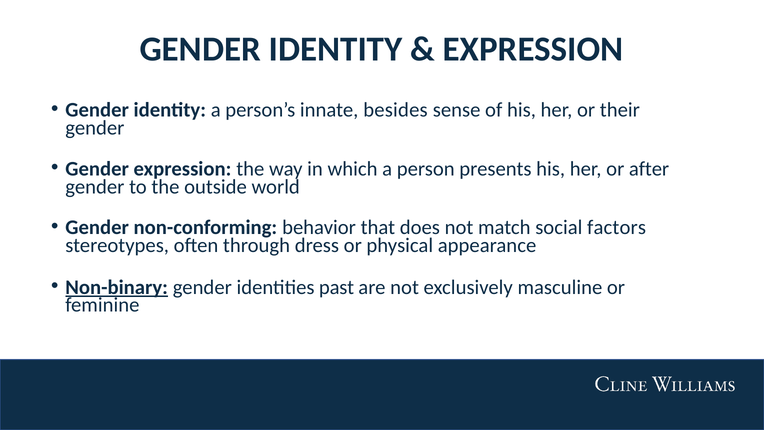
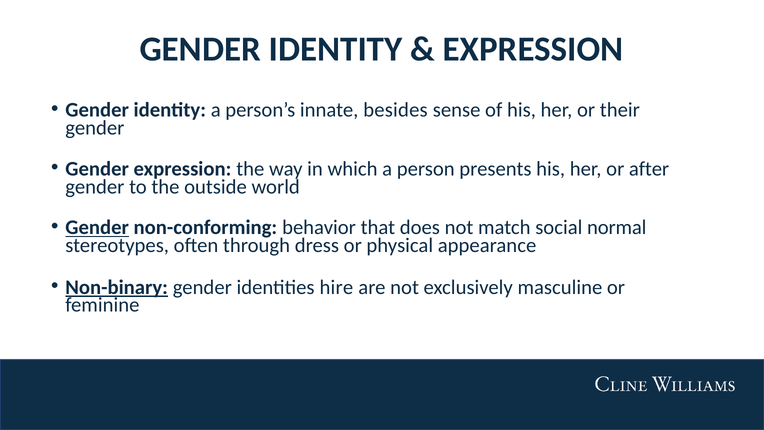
Gender at (97, 227) underline: none -> present
factors: factors -> normal
past: past -> hire
